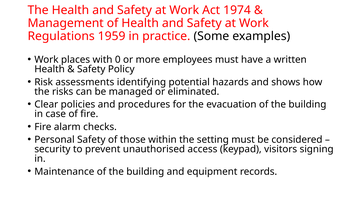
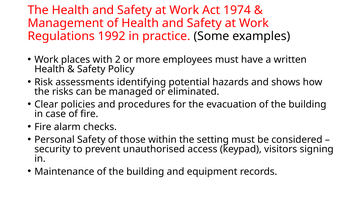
1959: 1959 -> 1992
0: 0 -> 2
